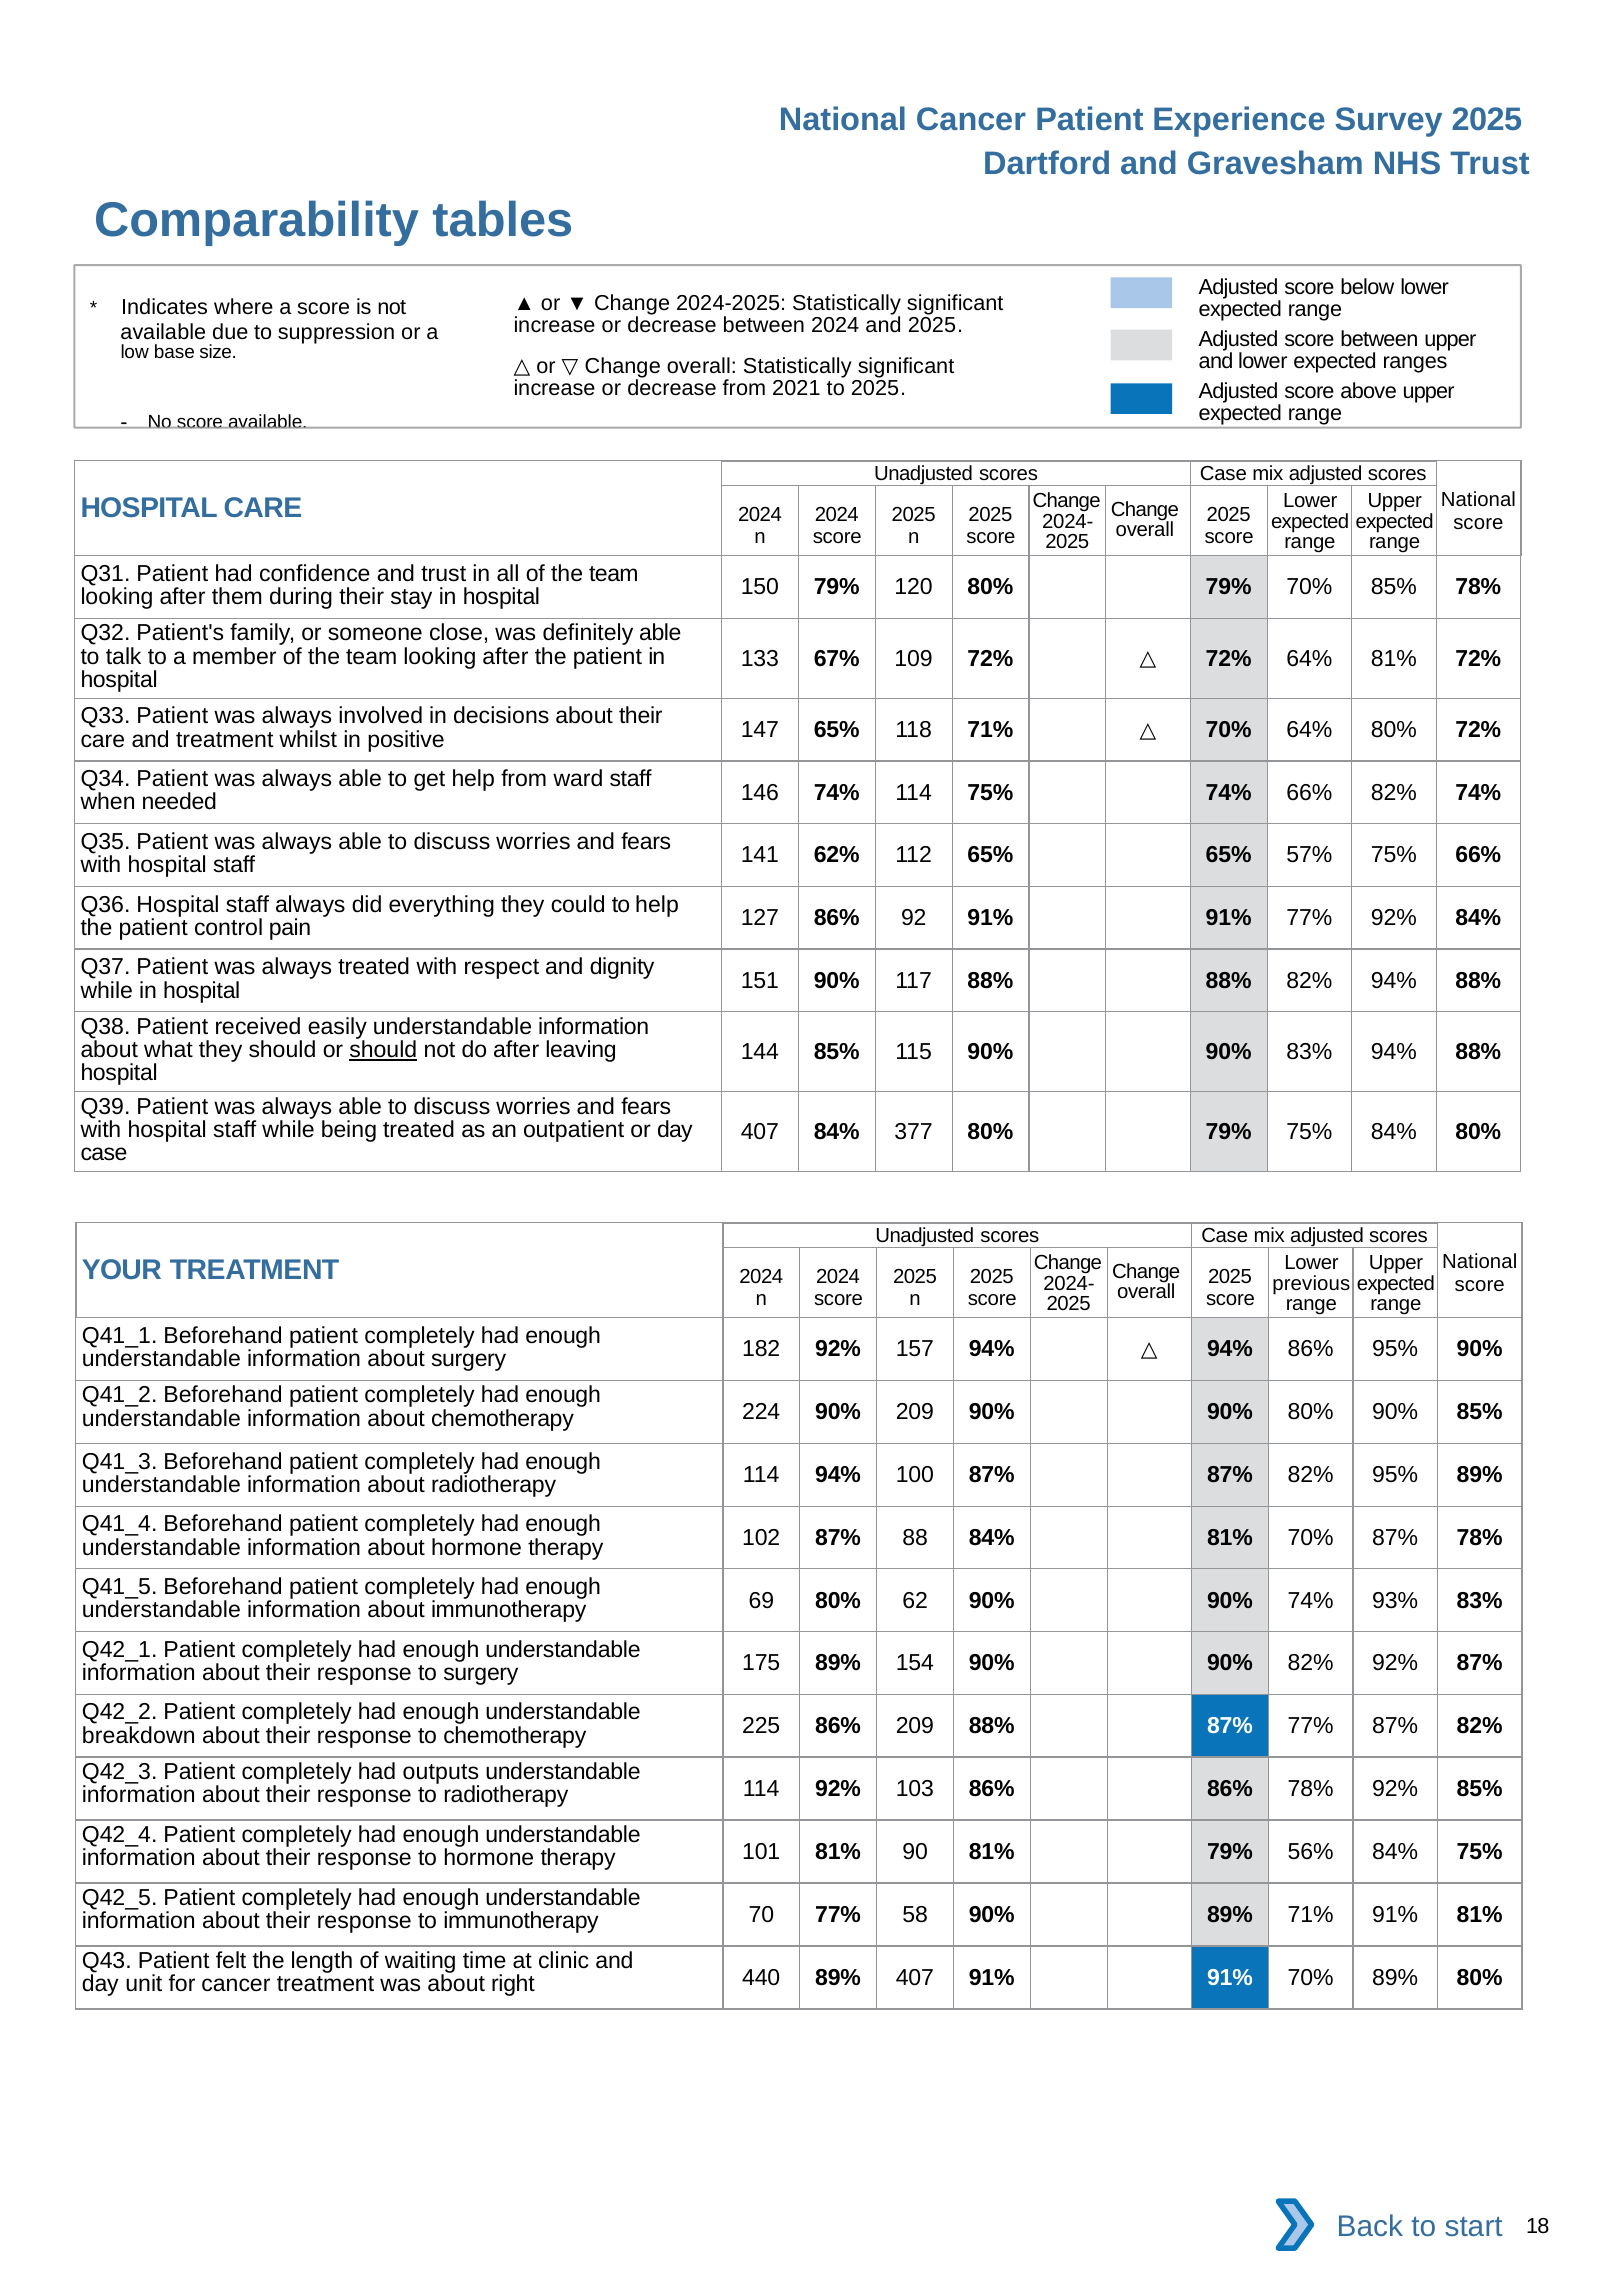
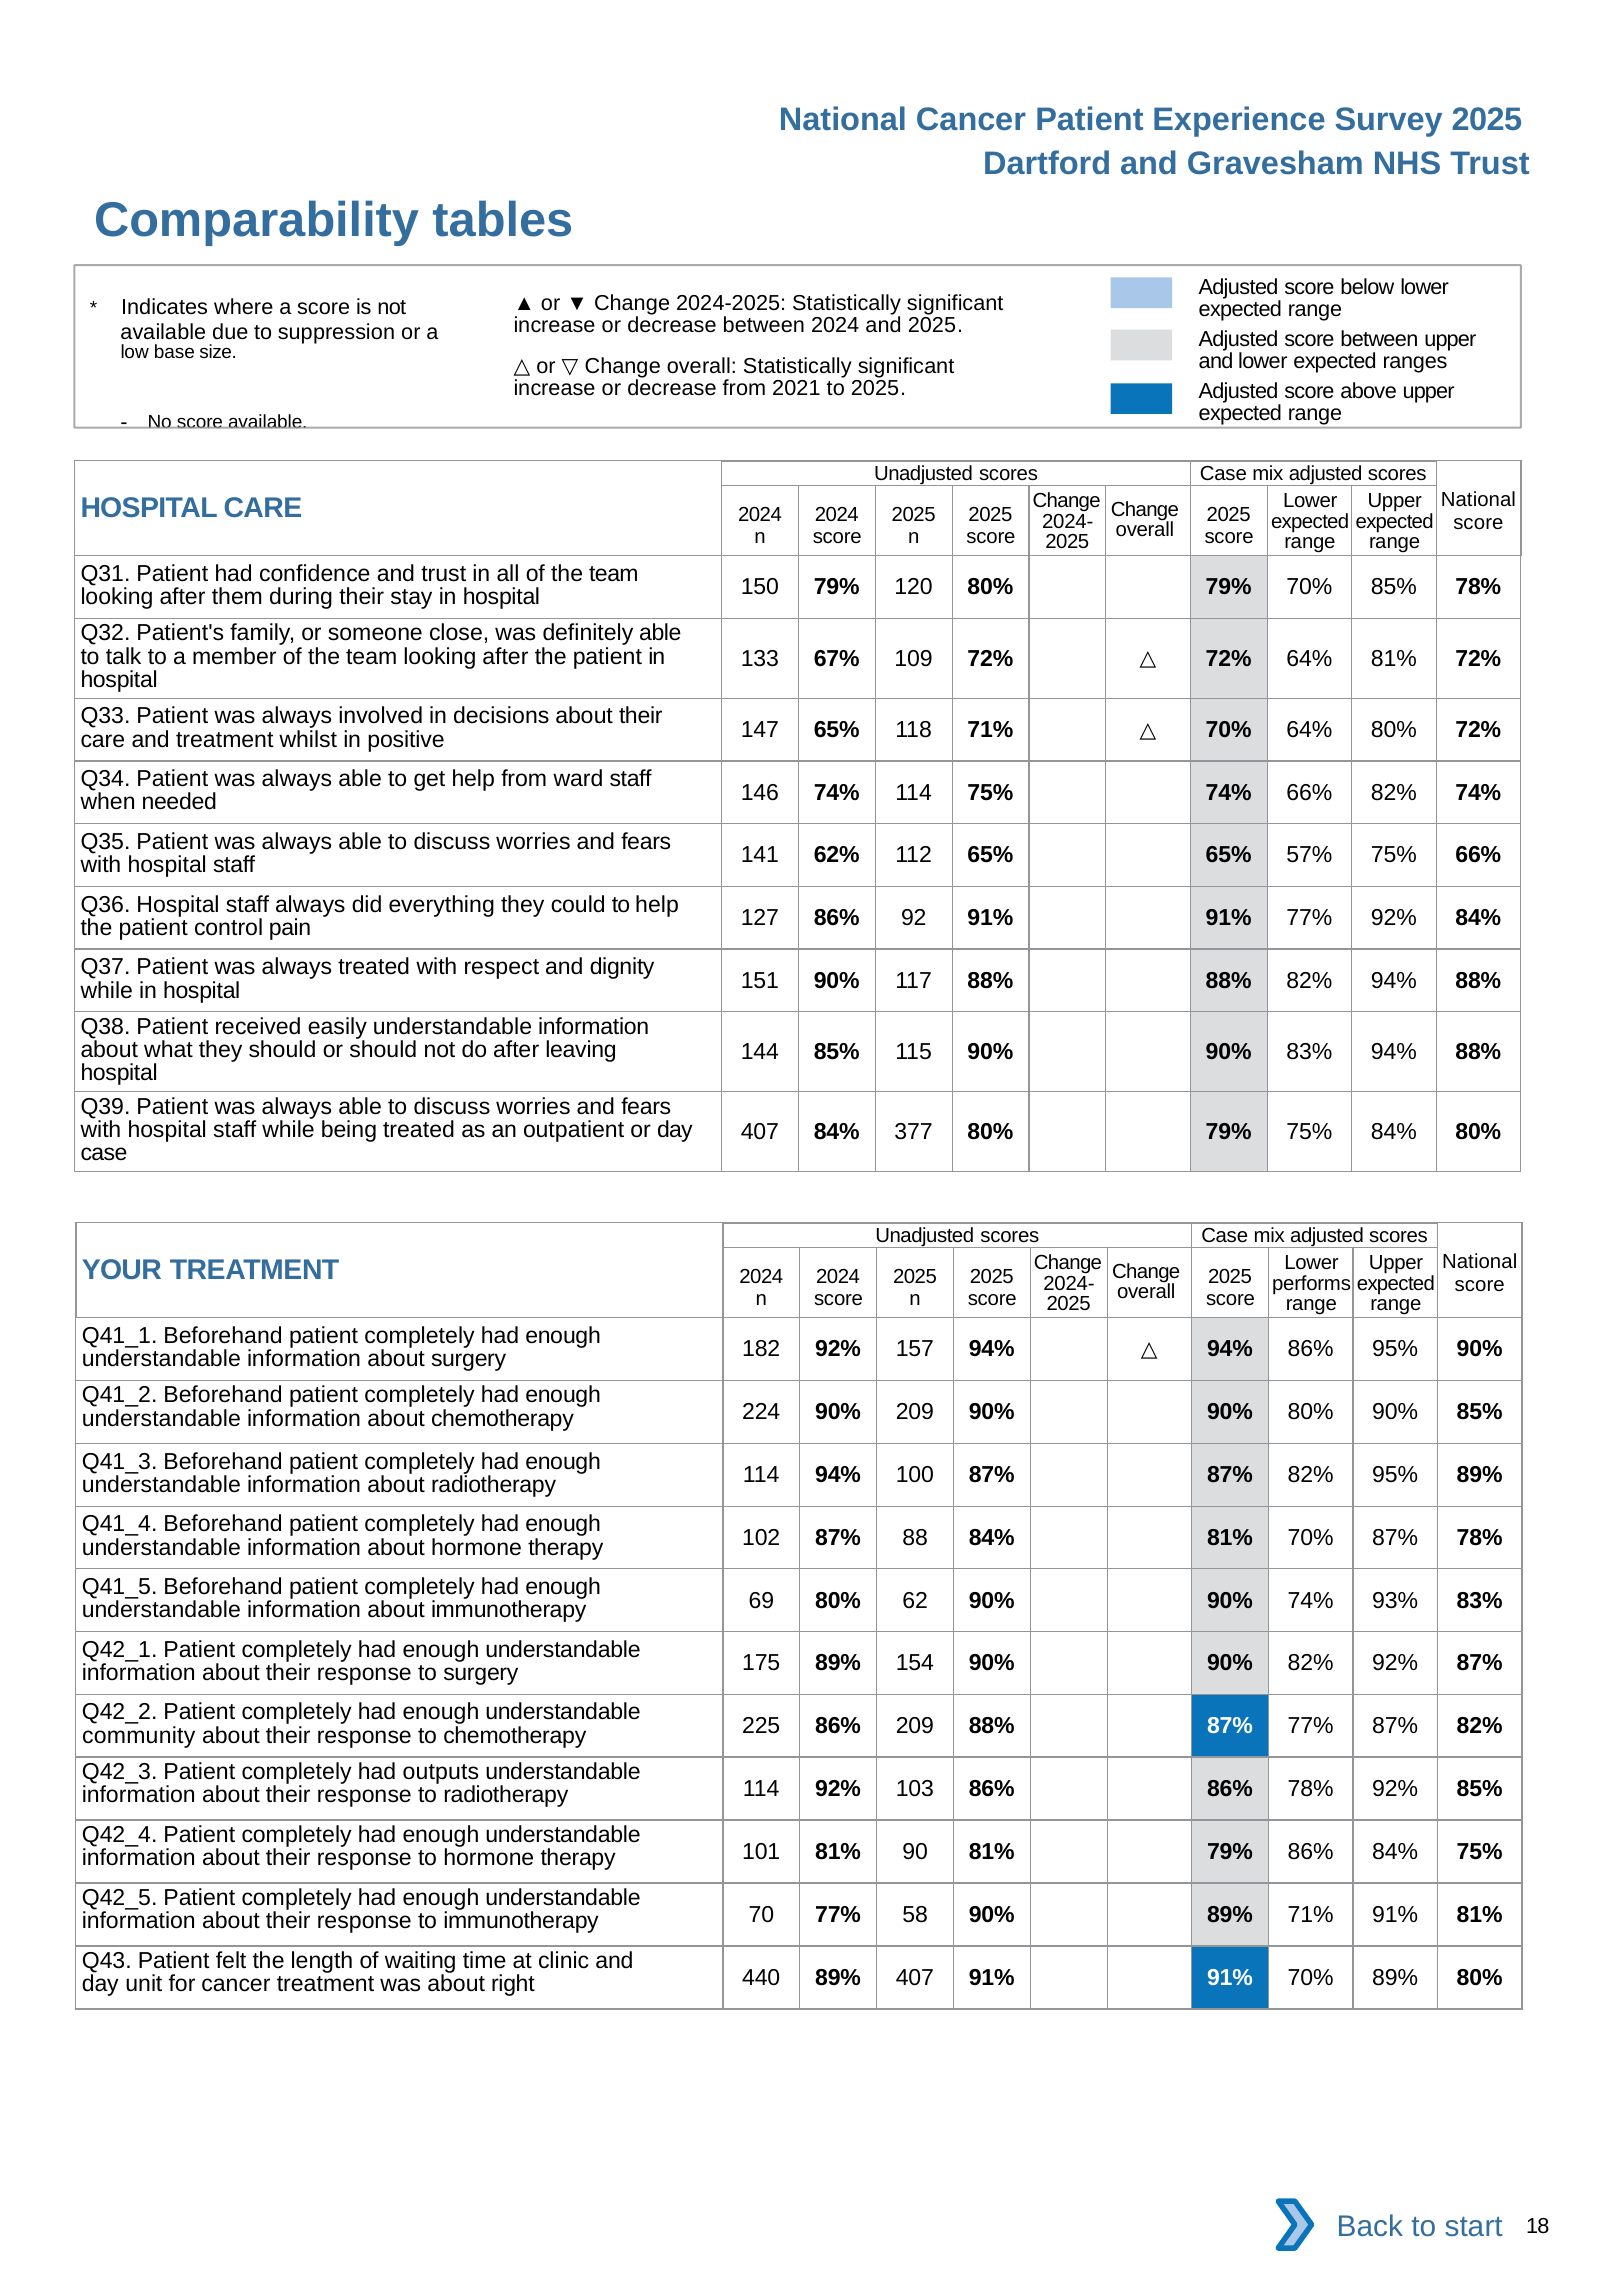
should at (383, 1050) underline: present -> none
previous: previous -> performs
breakdown: breakdown -> community
79% 56%: 56% -> 86%
